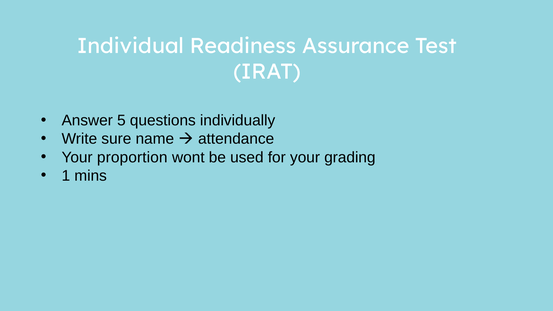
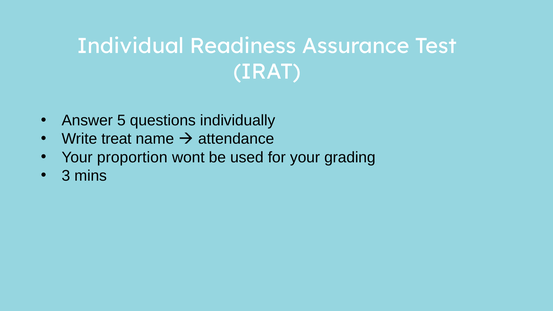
sure: sure -> treat
1: 1 -> 3
